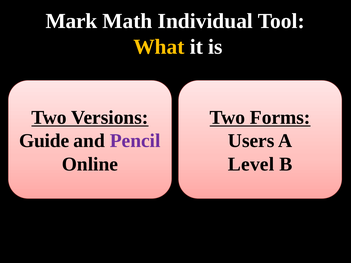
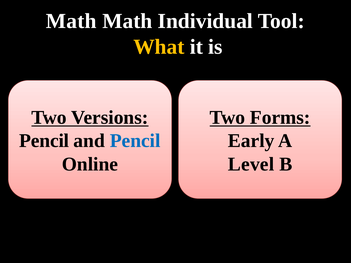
Mark at (72, 21): Mark -> Math
Guide at (44, 141): Guide -> Pencil
Pencil at (135, 141) colour: purple -> blue
Users: Users -> Early
